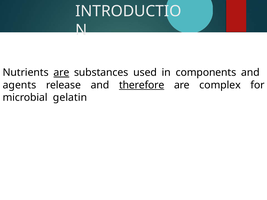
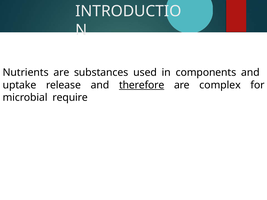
are at (61, 73) underline: present -> none
agents: agents -> uptake
gelatin: gelatin -> require
